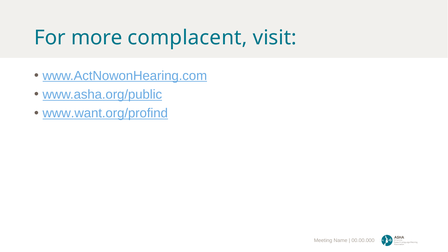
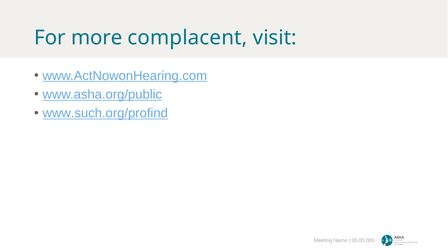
www.want.org/profind: www.want.org/profind -> www.such.org/profind
